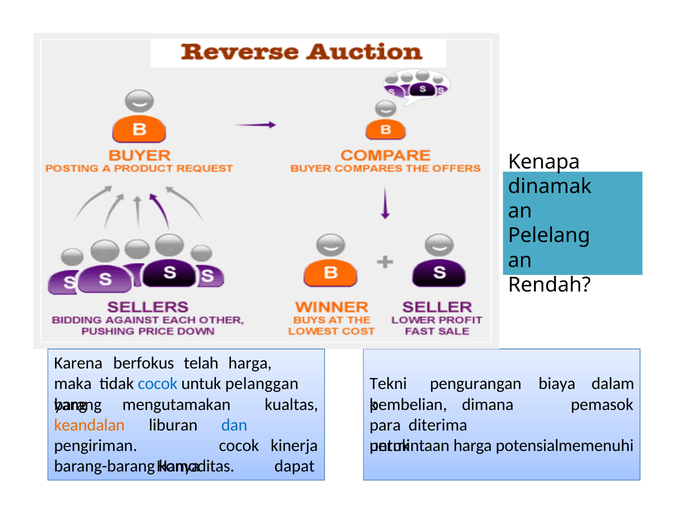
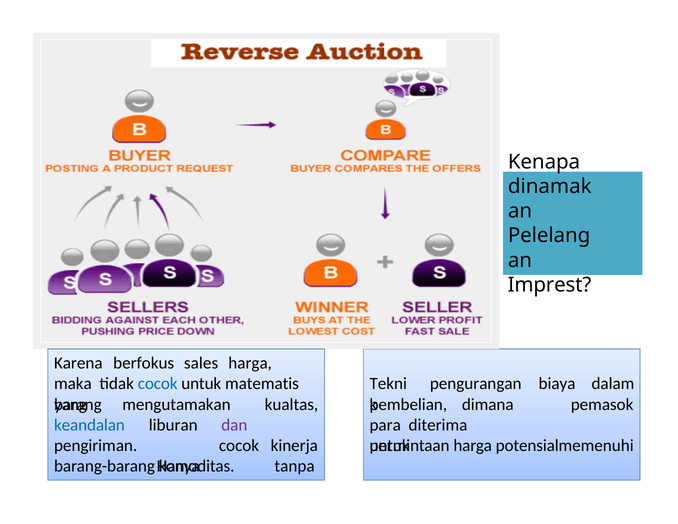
Rendah: Rendah -> Imprest
telah: telah -> sales
pelanggan: pelanggan -> matematis
keandalan colour: orange -> blue
dan colour: blue -> purple
dapat: dapat -> tanpa
